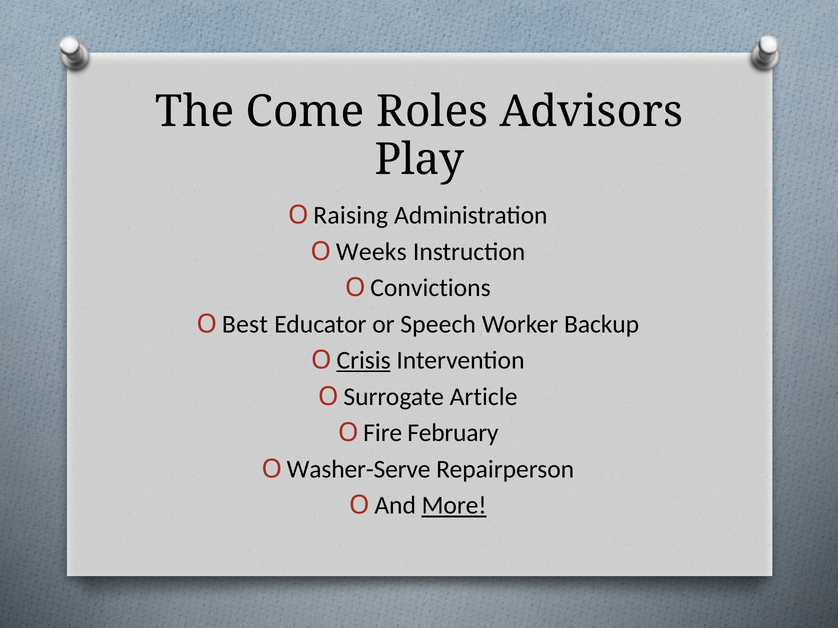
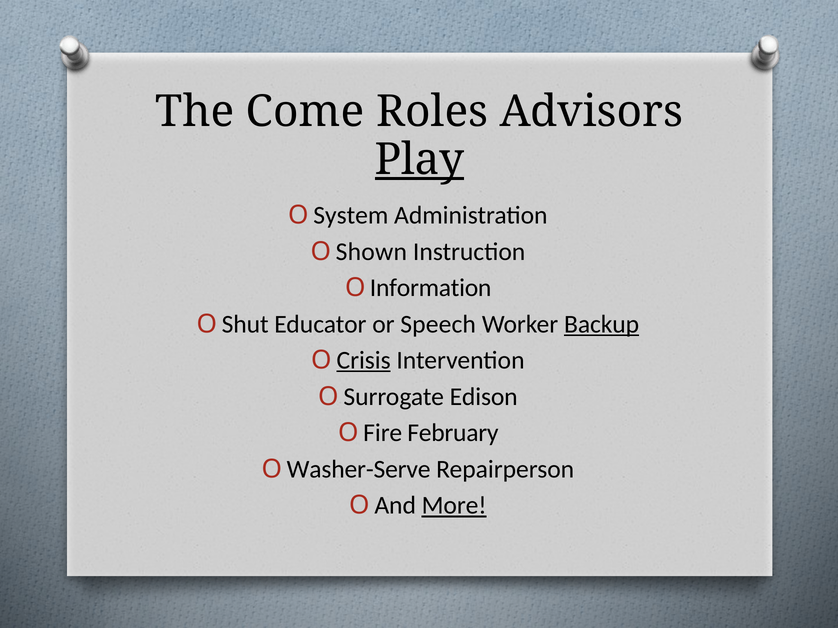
Play underline: none -> present
Raising: Raising -> System
Weeks: Weeks -> Shown
Convictions: Convictions -> Information
Best: Best -> Shut
Backup underline: none -> present
Article: Article -> Edison
